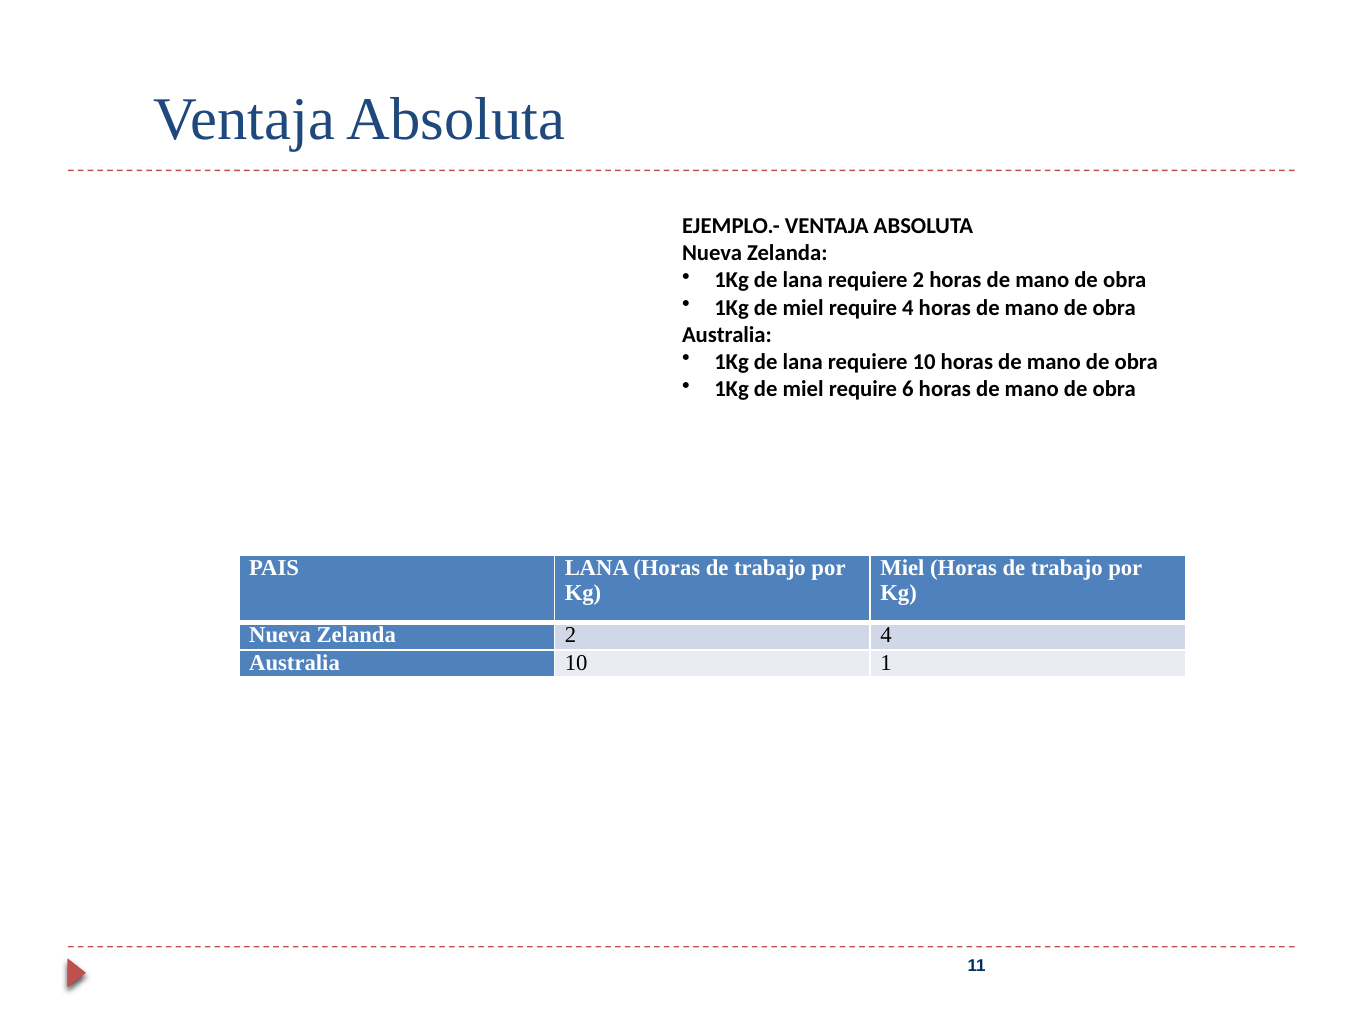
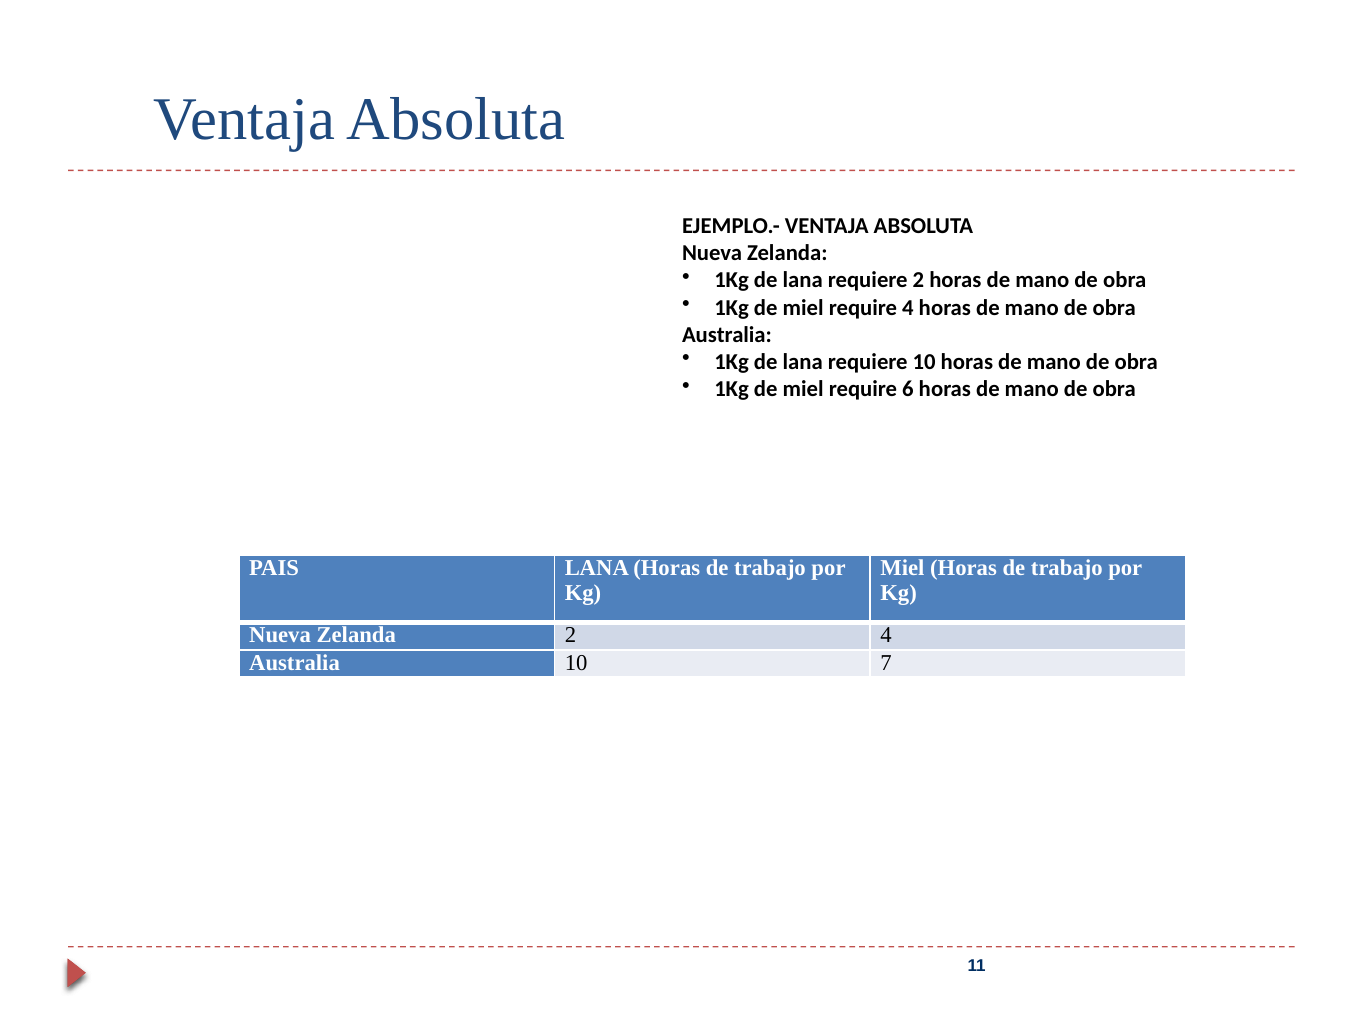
1: 1 -> 7
